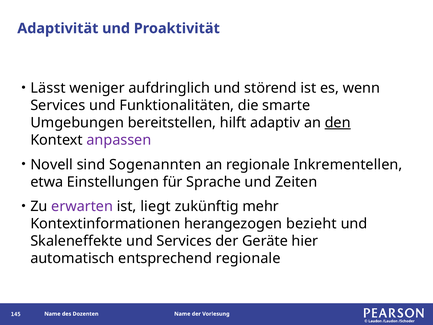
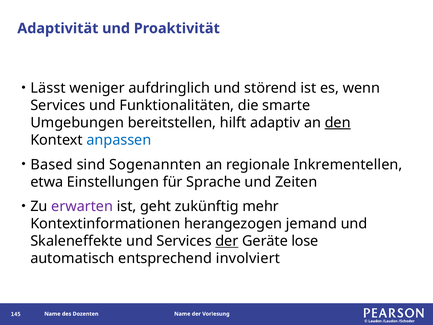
anpassen colour: purple -> blue
Novell: Novell -> Based
liegt: liegt -> geht
bezieht: bezieht -> jemand
der at (227, 241) underline: none -> present
hier: hier -> lose
entsprechend regionale: regionale -> involviert
